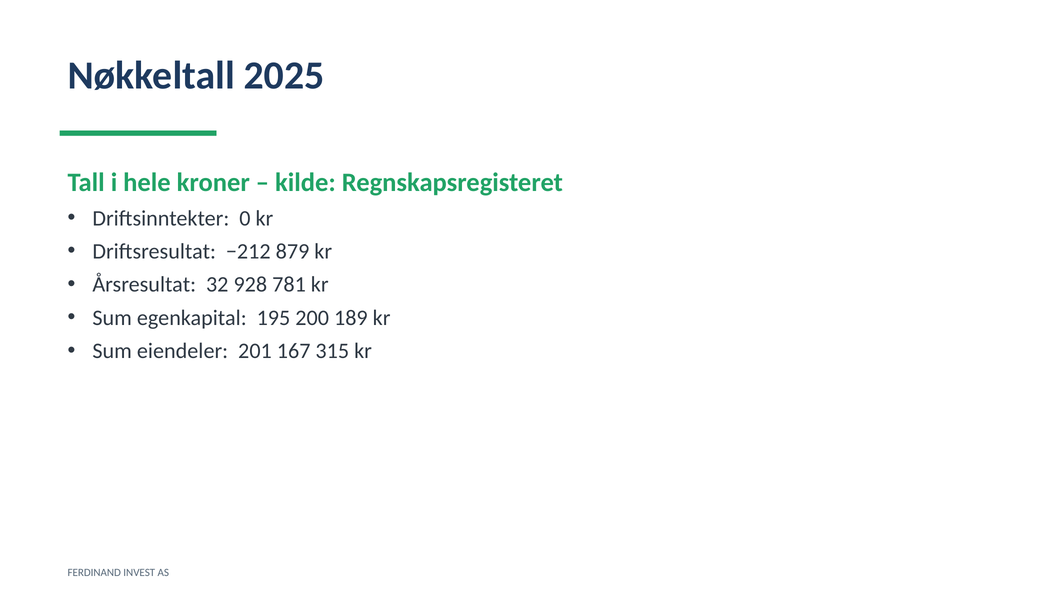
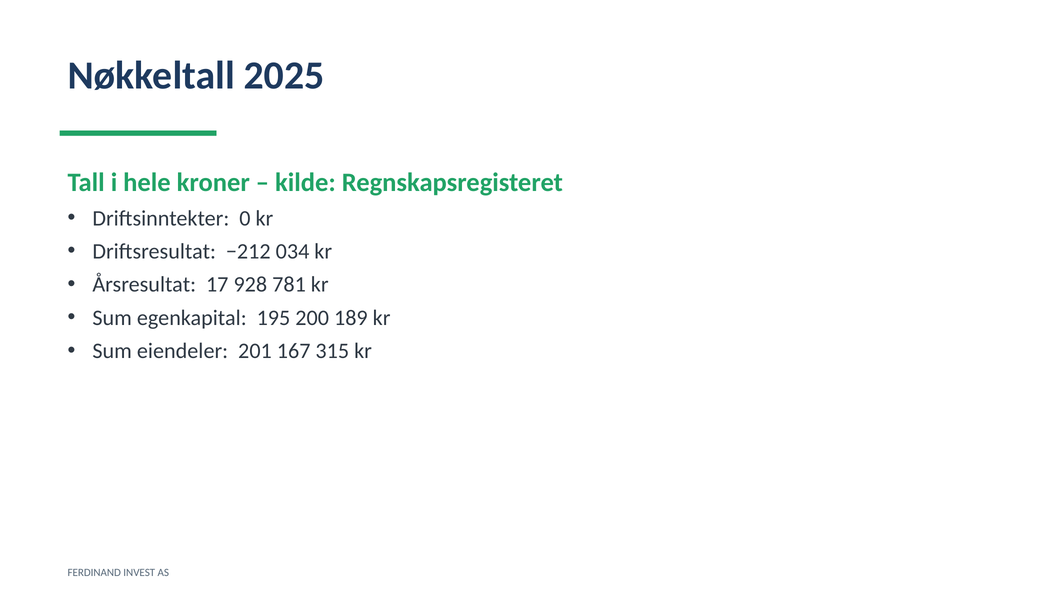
879: 879 -> 034
32: 32 -> 17
